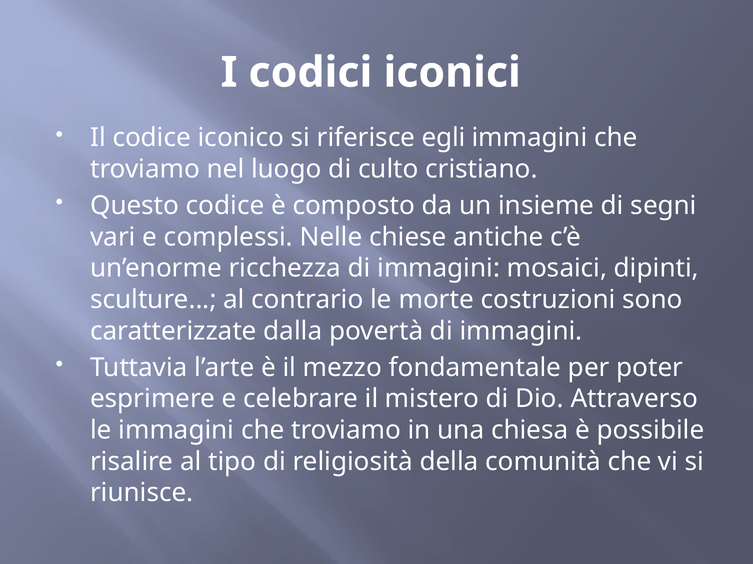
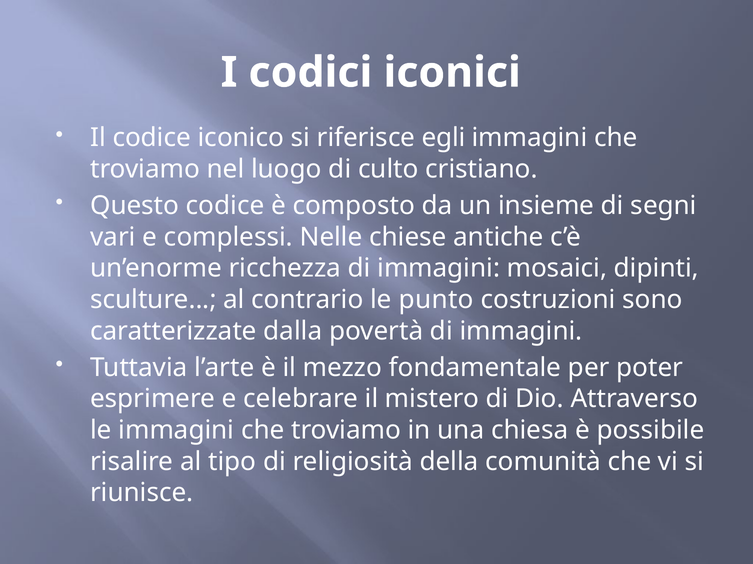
morte: morte -> punto
